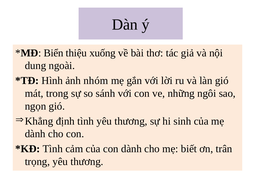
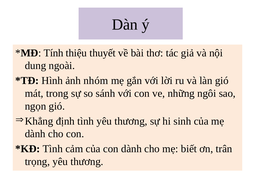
Biển: Biển -> Tính
xuống: xuống -> thuyết
